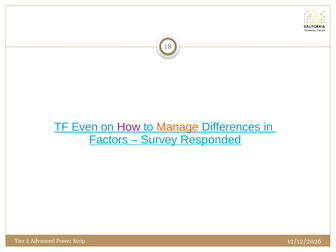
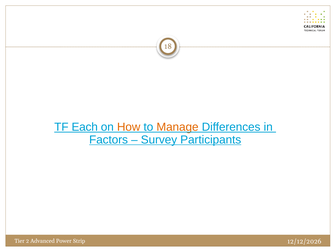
Even: Even -> Each
How colour: purple -> orange
Responded: Responded -> Participants
